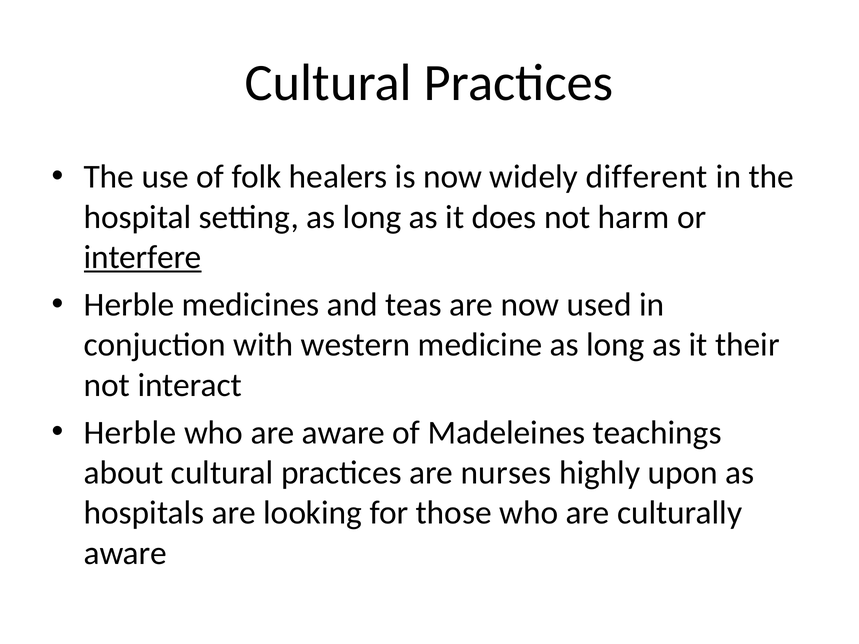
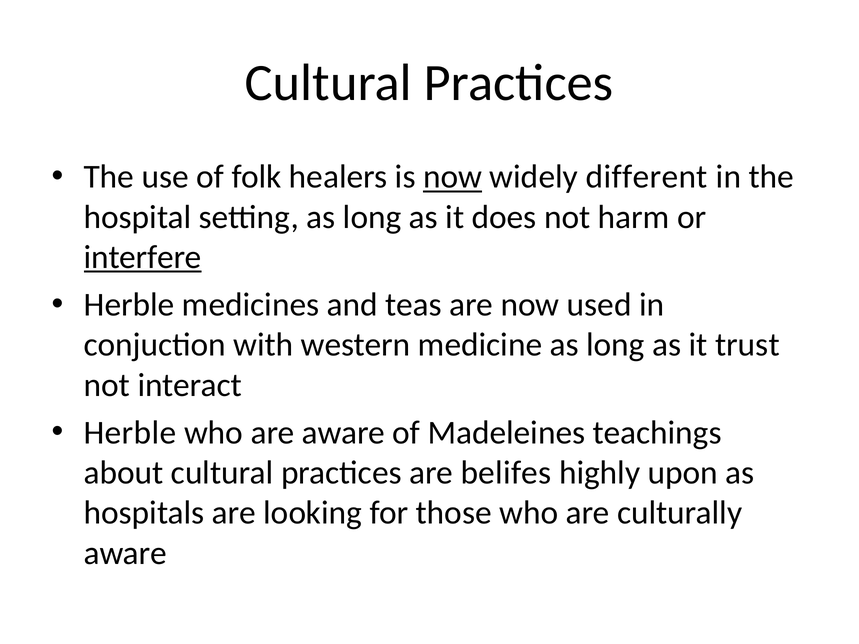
now at (453, 177) underline: none -> present
their: their -> trust
nurses: nurses -> belifes
